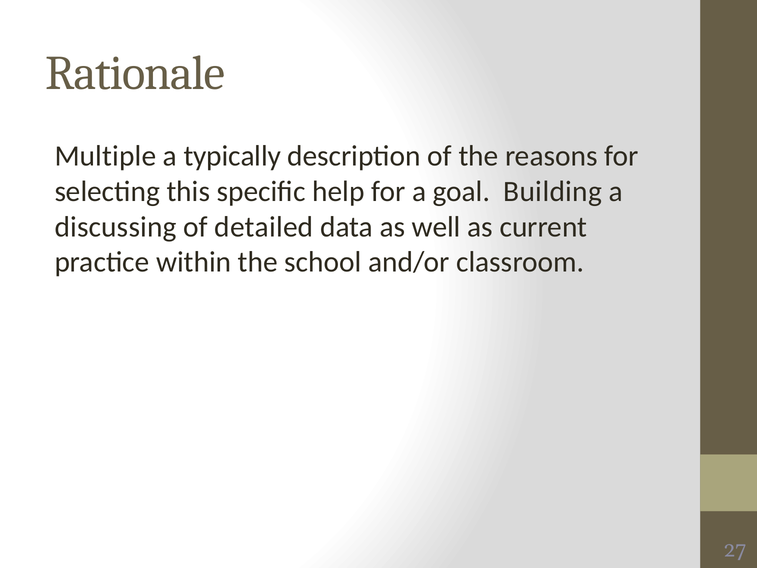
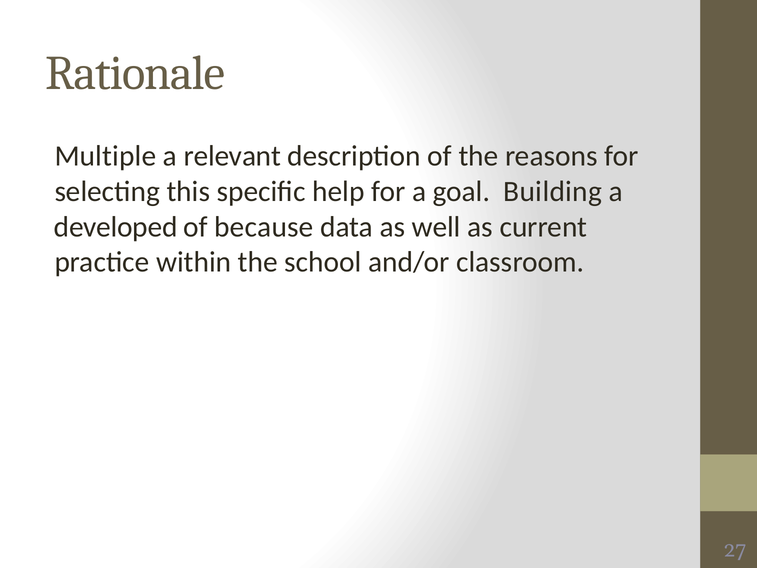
typically: typically -> relevant
discussing: discussing -> developed
detailed: detailed -> because
